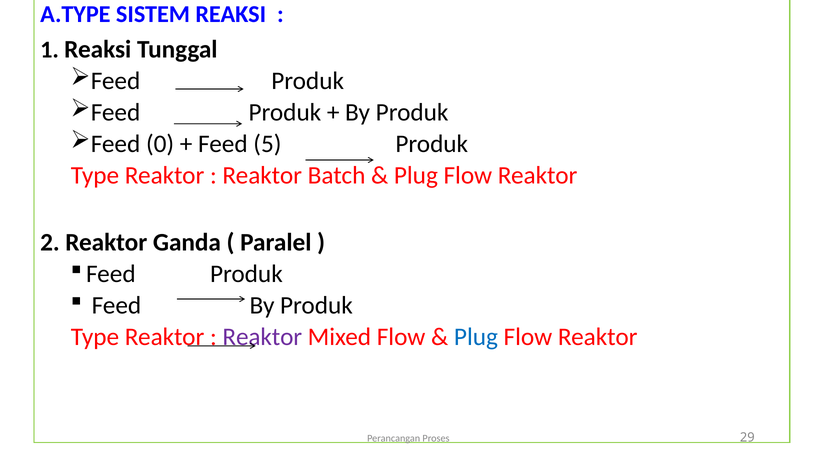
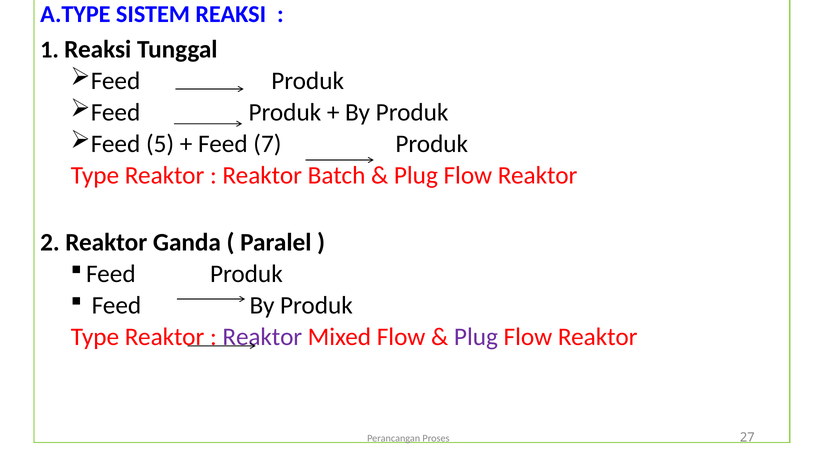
0: 0 -> 5
5: 5 -> 7
Plug at (476, 337) colour: blue -> purple
29: 29 -> 27
